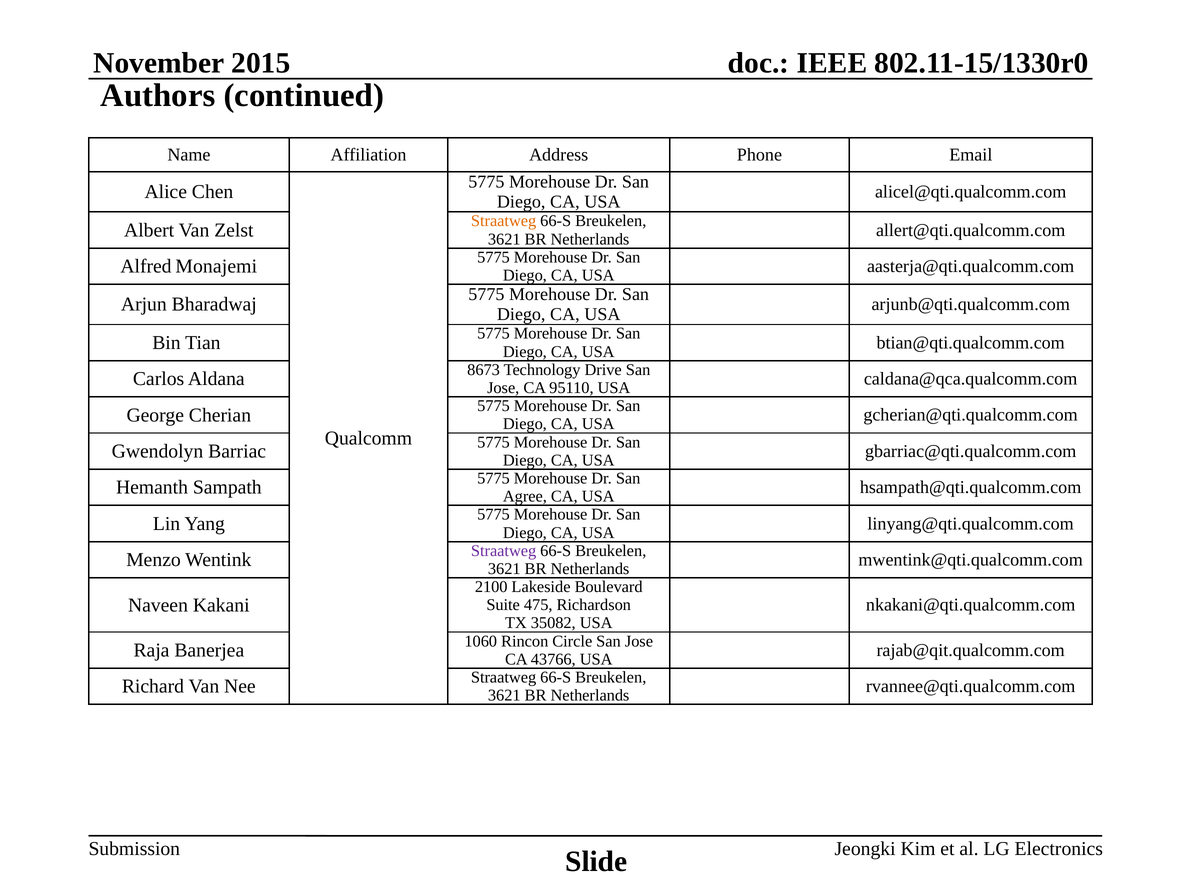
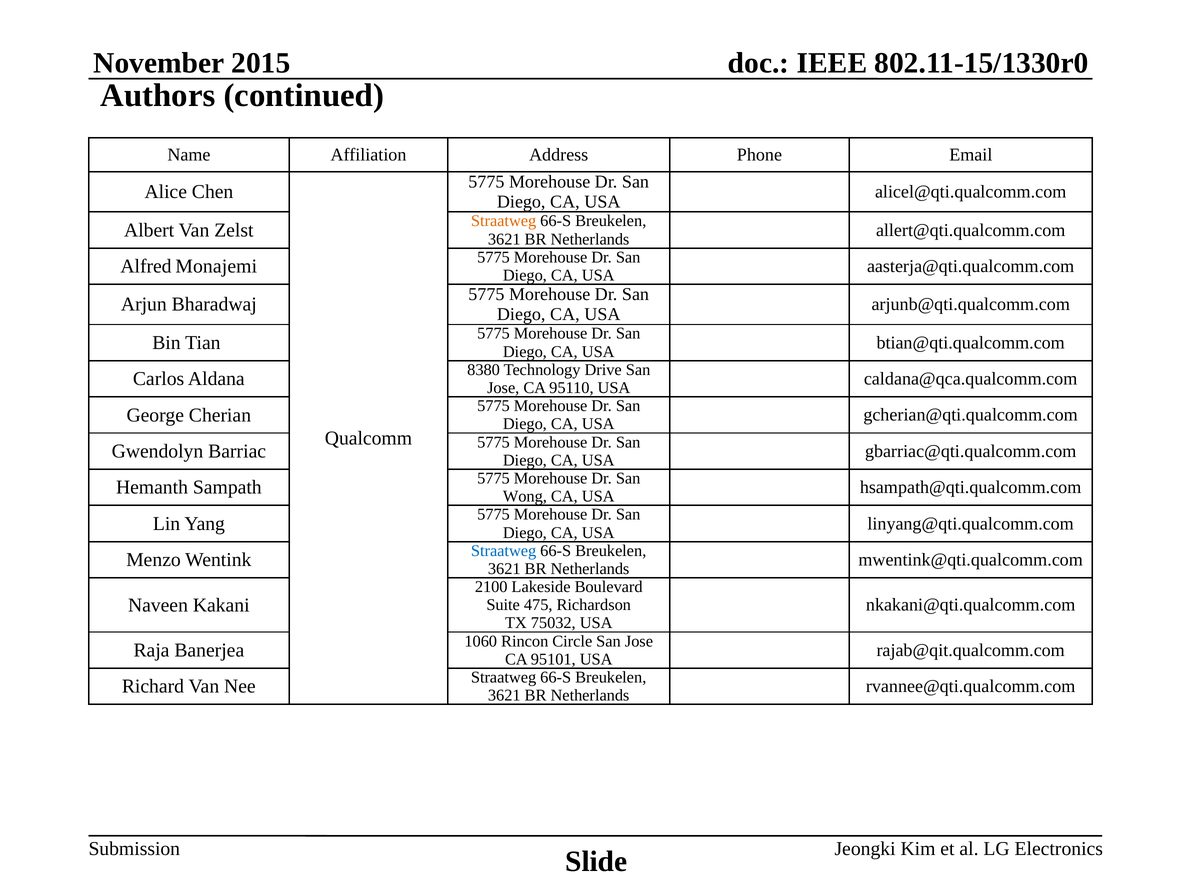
8673: 8673 -> 8380
Agree: Agree -> Wong
Straatweg at (504, 551) colour: purple -> blue
35082: 35082 -> 75032
43766: 43766 -> 95101
